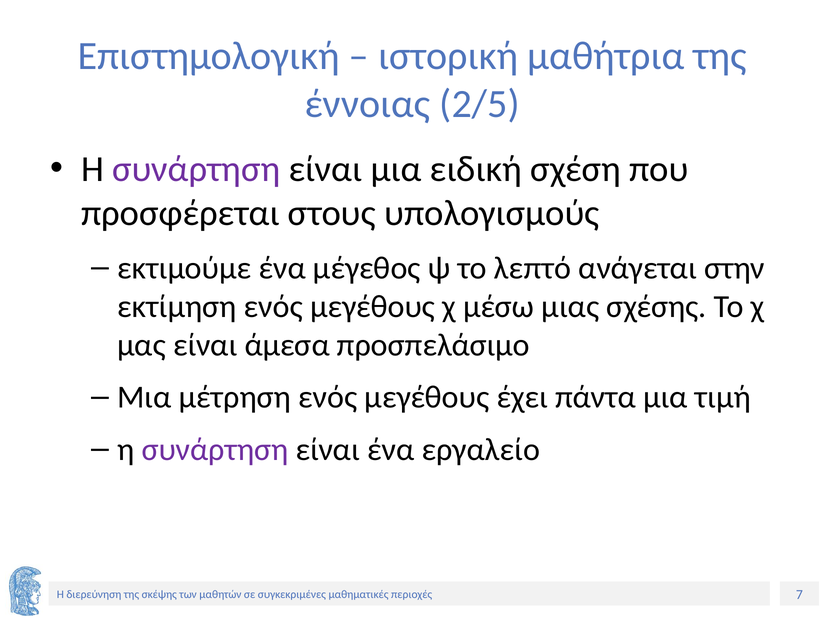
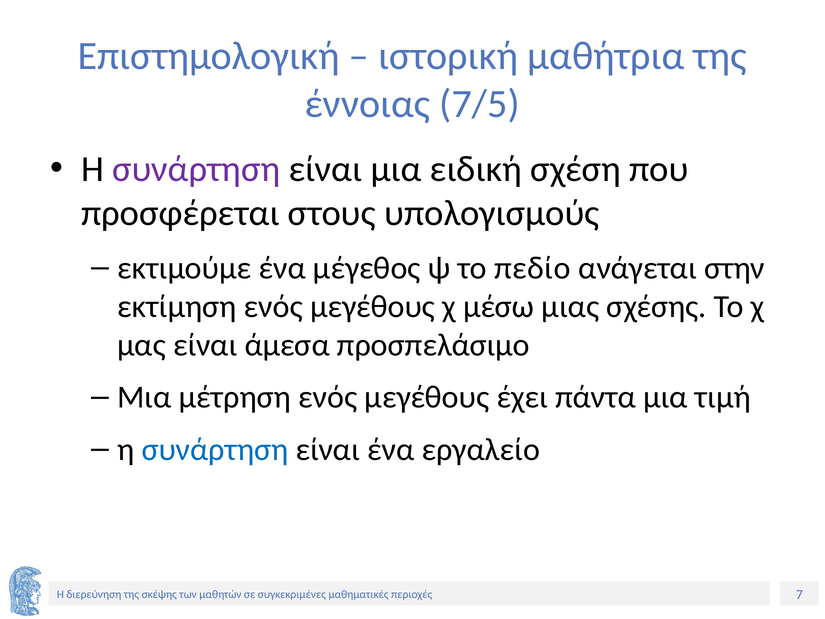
2/5: 2/5 -> 7/5
λεπτό: λεπτό -> πεδίο
συνάρτηση at (215, 449) colour: purple -> blue
